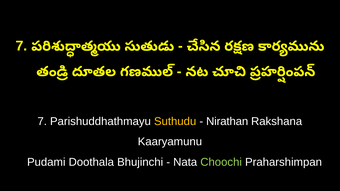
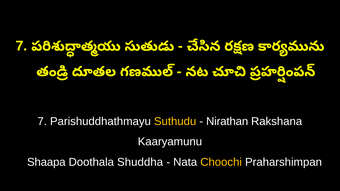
Pudami: Pudami -> Shaapa
Bhujinchi: Bhujinchi -> Shuddha
Choochi colour: light green -> yellow
